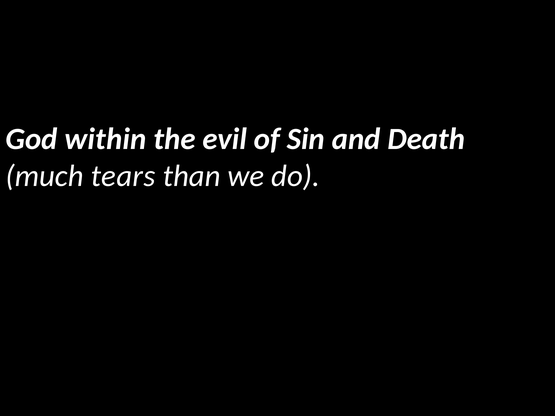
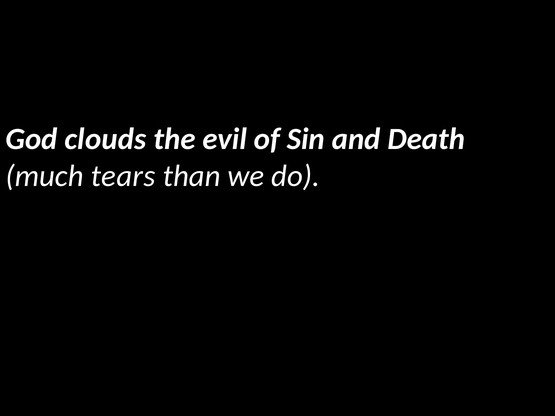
within: within -> clouds
